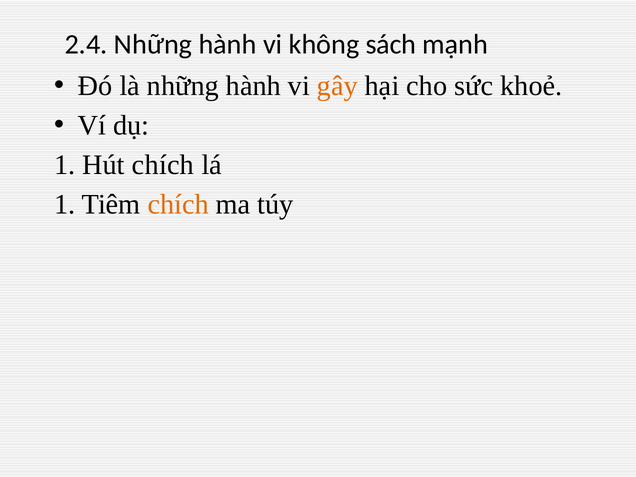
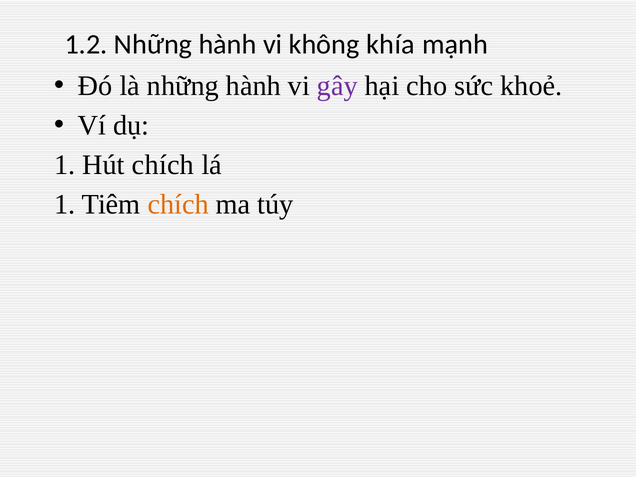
2.4: 2.4 -> 1.2
sách: sách -> khía
gây colour: orange -> purple
